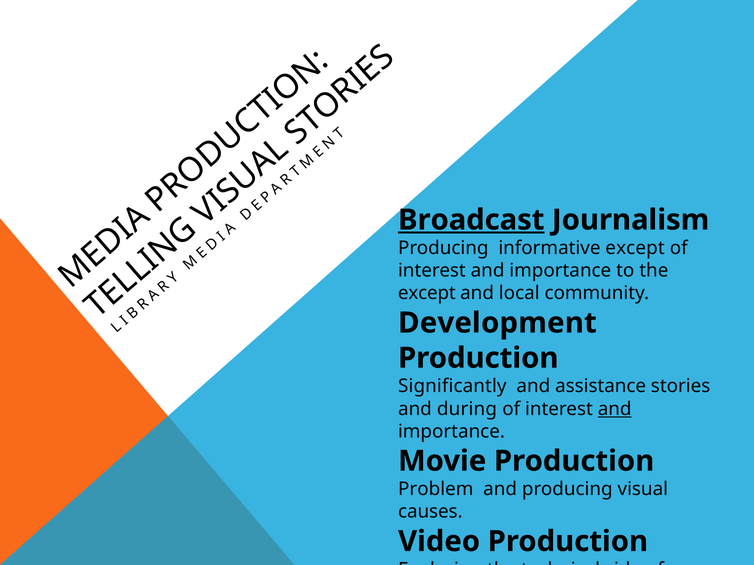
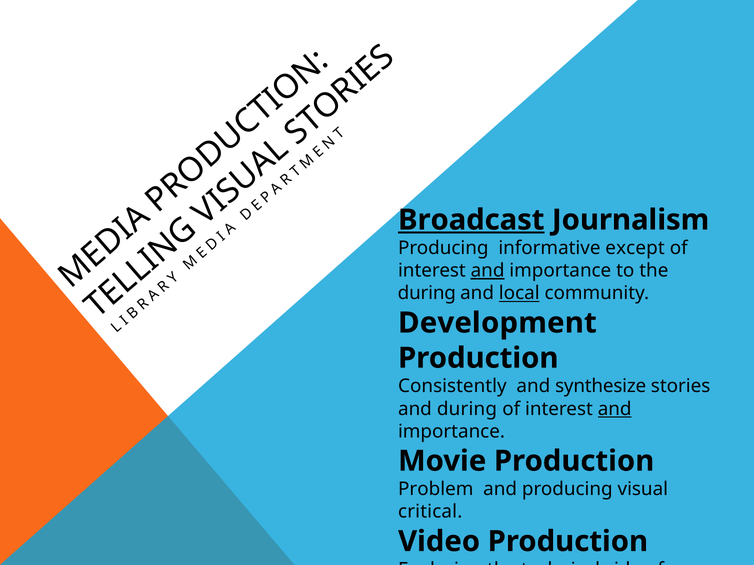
and at (488, 271) underline: none -> present
except at (427, 294): except -> during
local underline: none -> present
Significantly: Significantly -> Consistently
assistance: assistance -> synthesize
causes: causes -> critical
